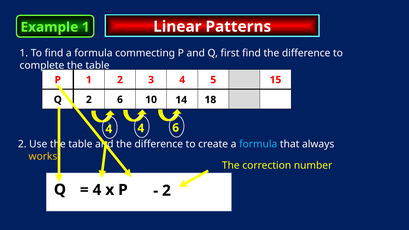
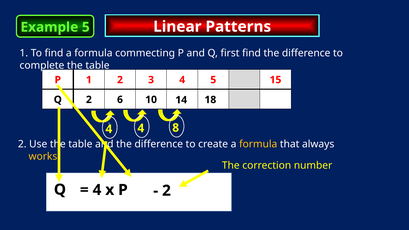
Example 1: 1 -> 5
4 6: 6 -> 8
formula at (258, 144) colour: light blue -> yellow
